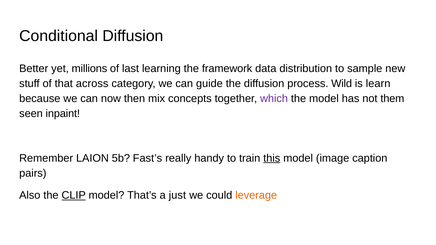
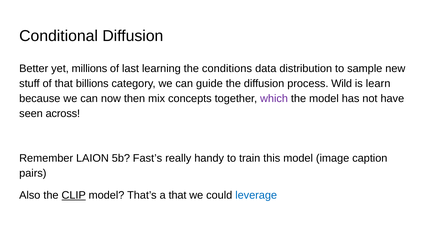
framework: framework -> conditions
across: across -> billions
them: them -> have
inpaint: inpaint -> across
this underline: present -> none
a just: just -> that
leverage colour: orange -> blue
